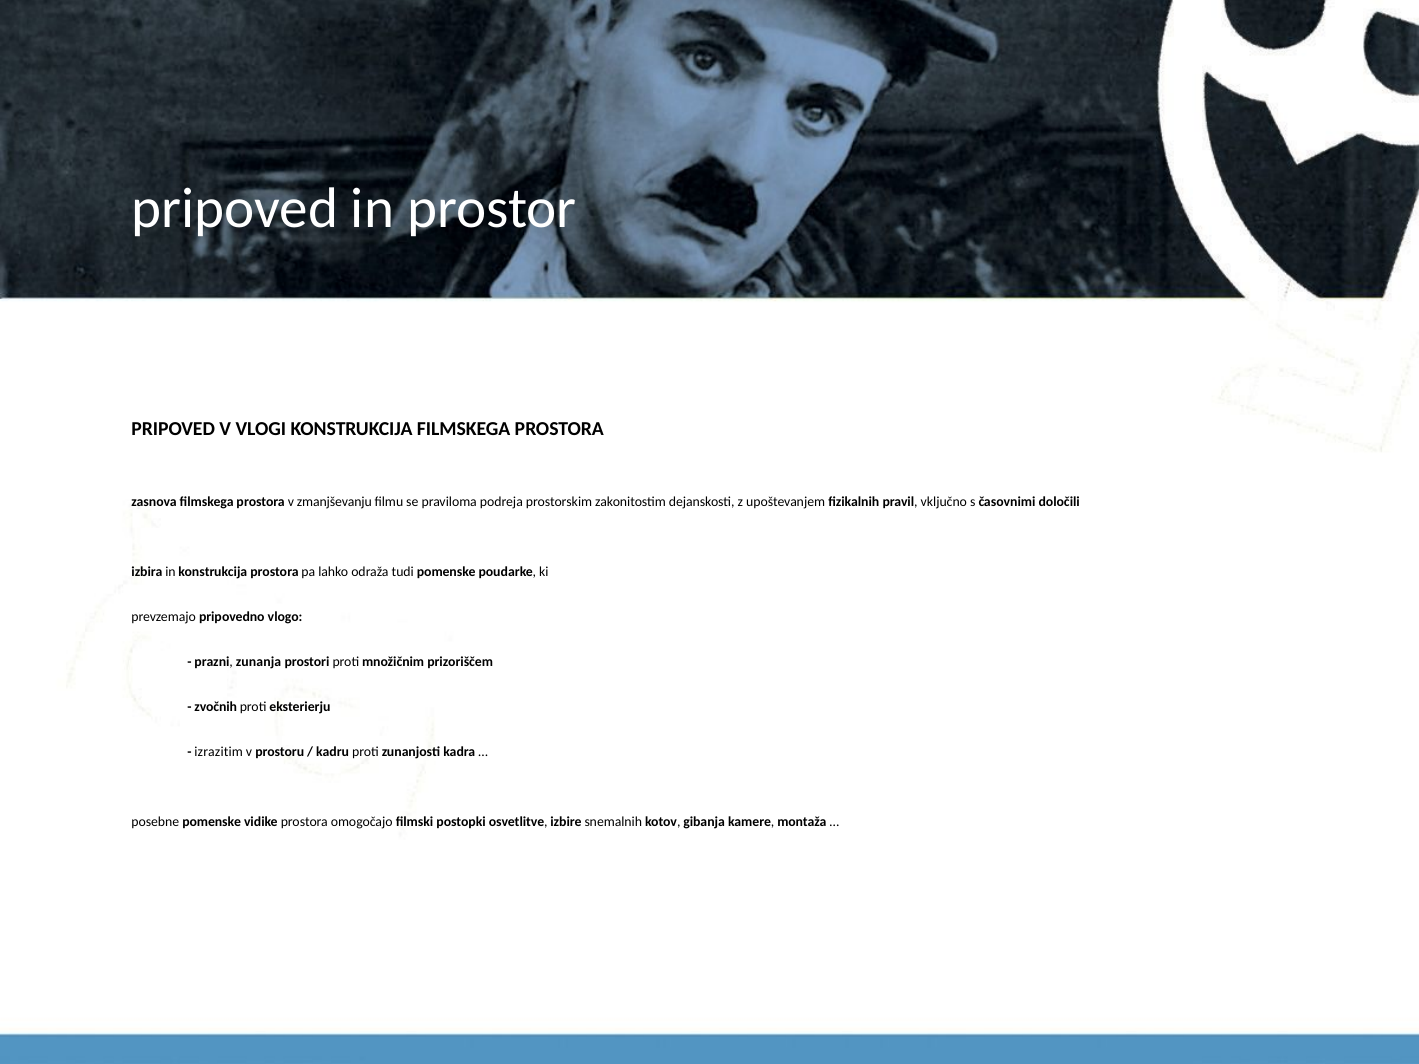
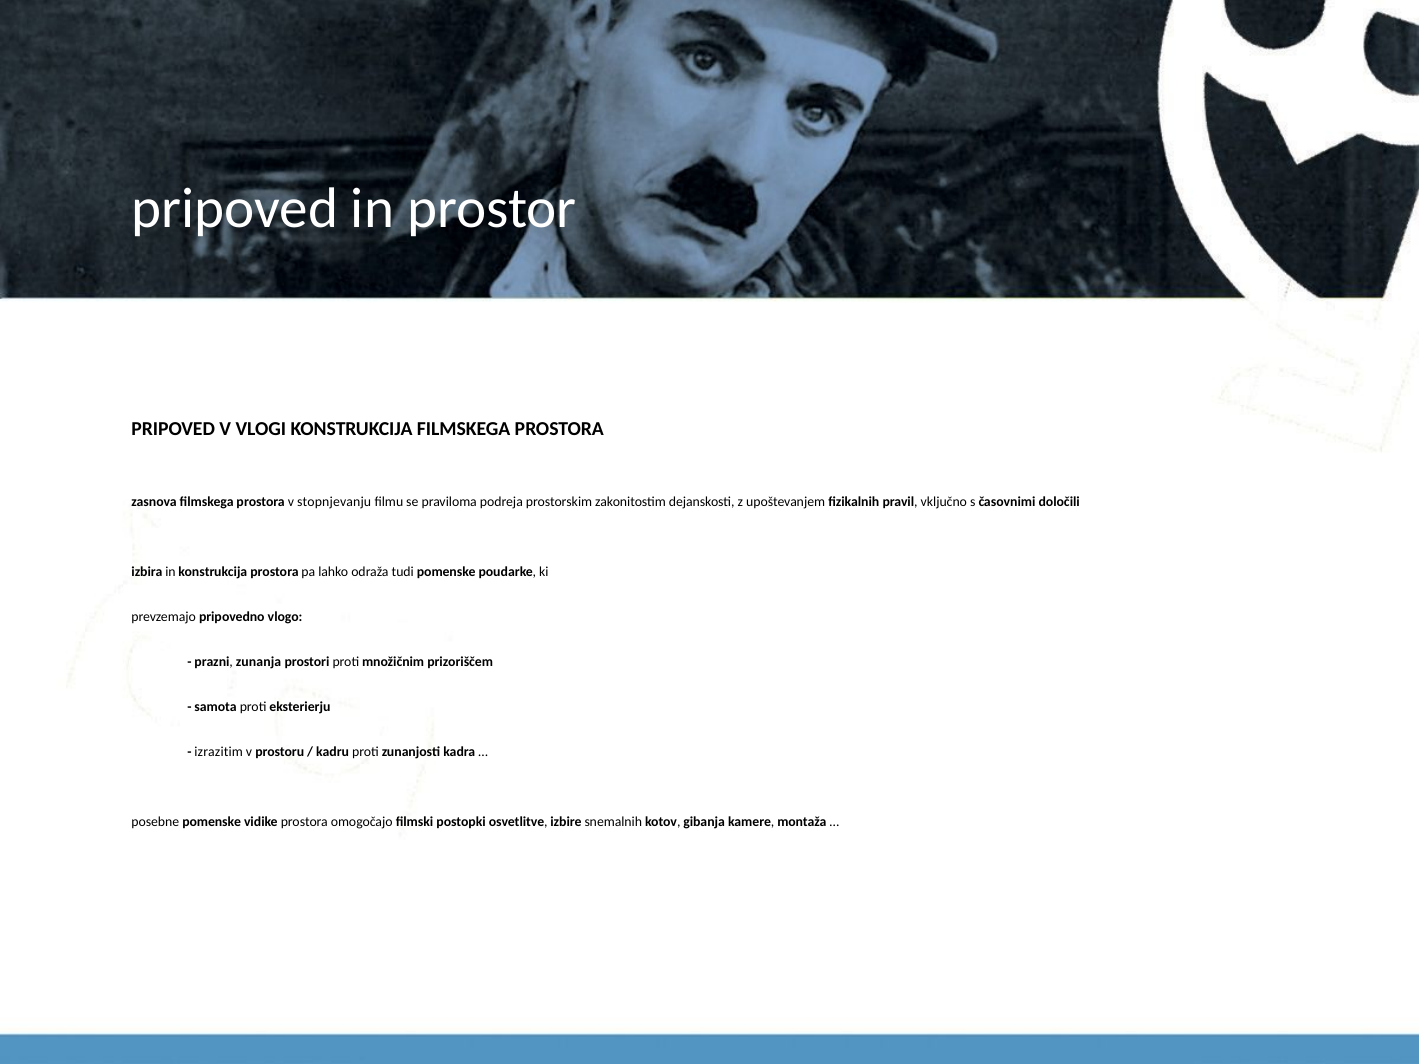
zmanjševanju: zmanjševanju -> stopnjevanju
zvočnih: zvočnih -> samota
